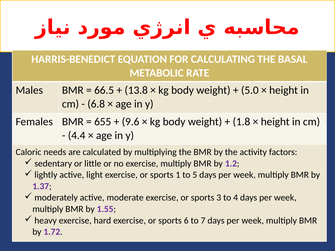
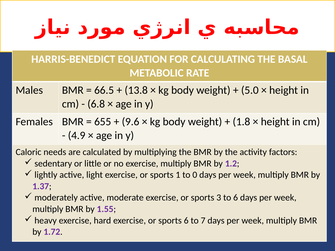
4.4: 4.4 -> 4.9
5: 5 -> 0
to 4: 4 -> 6
